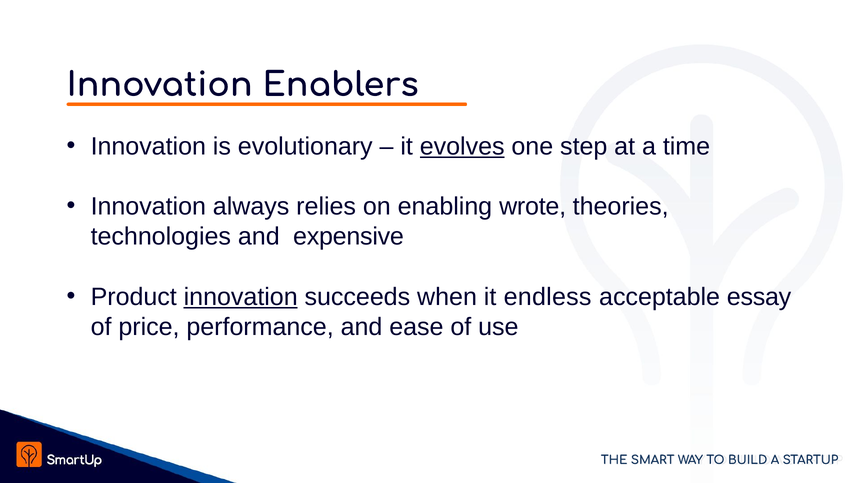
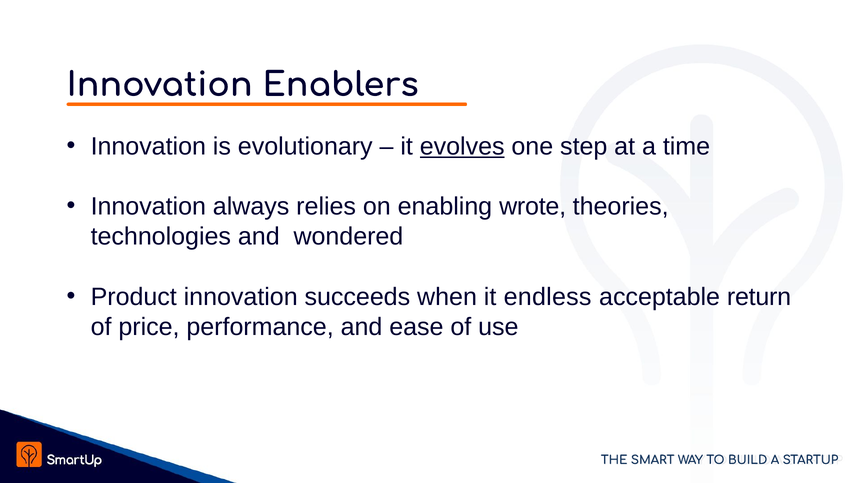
expensive: expensive -> wondered
innovation at (241, 297) underline: present -> none
essay: essay -> return
